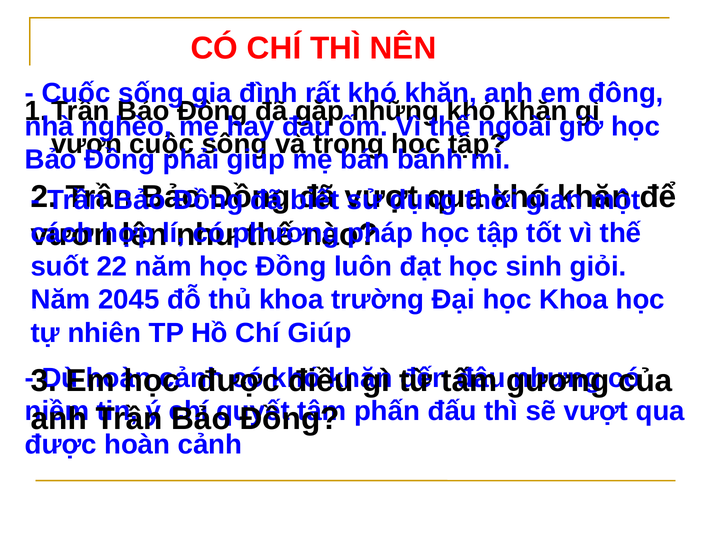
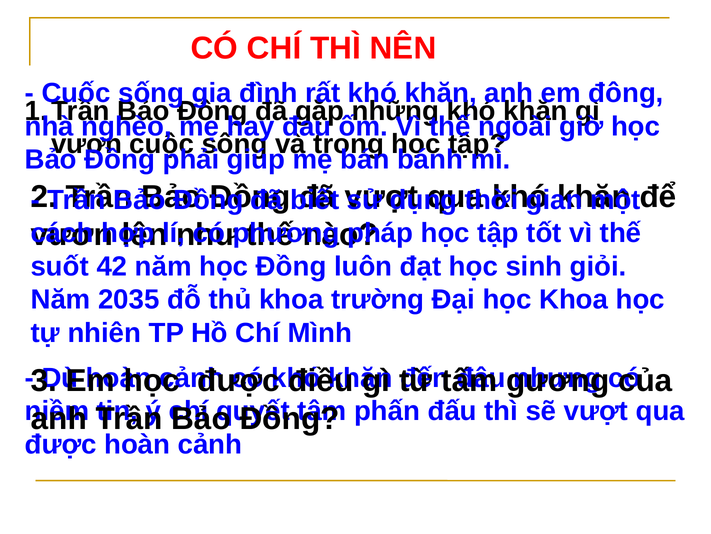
22: 22 -> 42
2045: 2045 -> 2035
Chí Giúp: Giúp -> Mình
